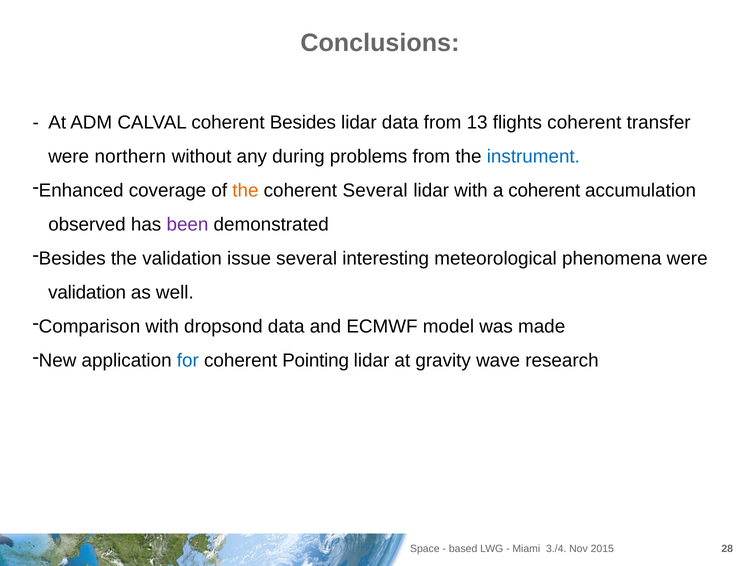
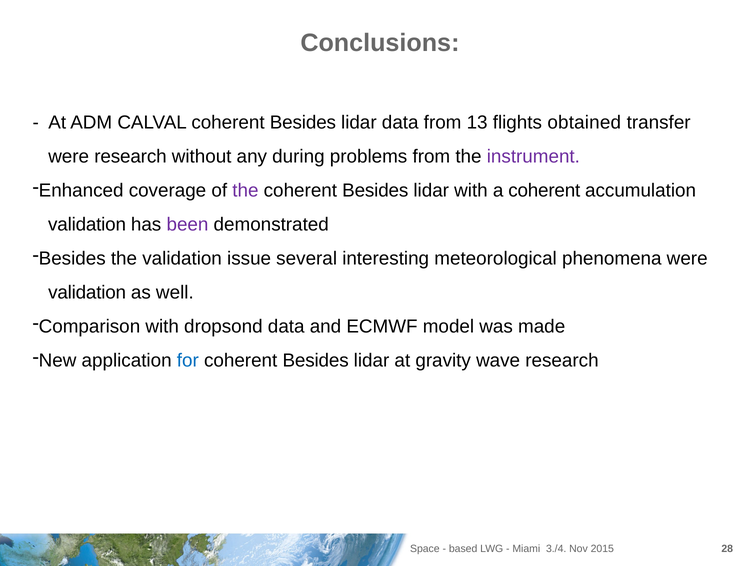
flights coherent: coherent -> obtained
were northern: northern -> research
instrument colour: blue -> purple
the at (245, 190) colour: orange -> purple
Several at (375, 190): Several -> Besides
observed at (87, 224): observed -> validation
Pointing at (316, 360): Pointing -> Besides
